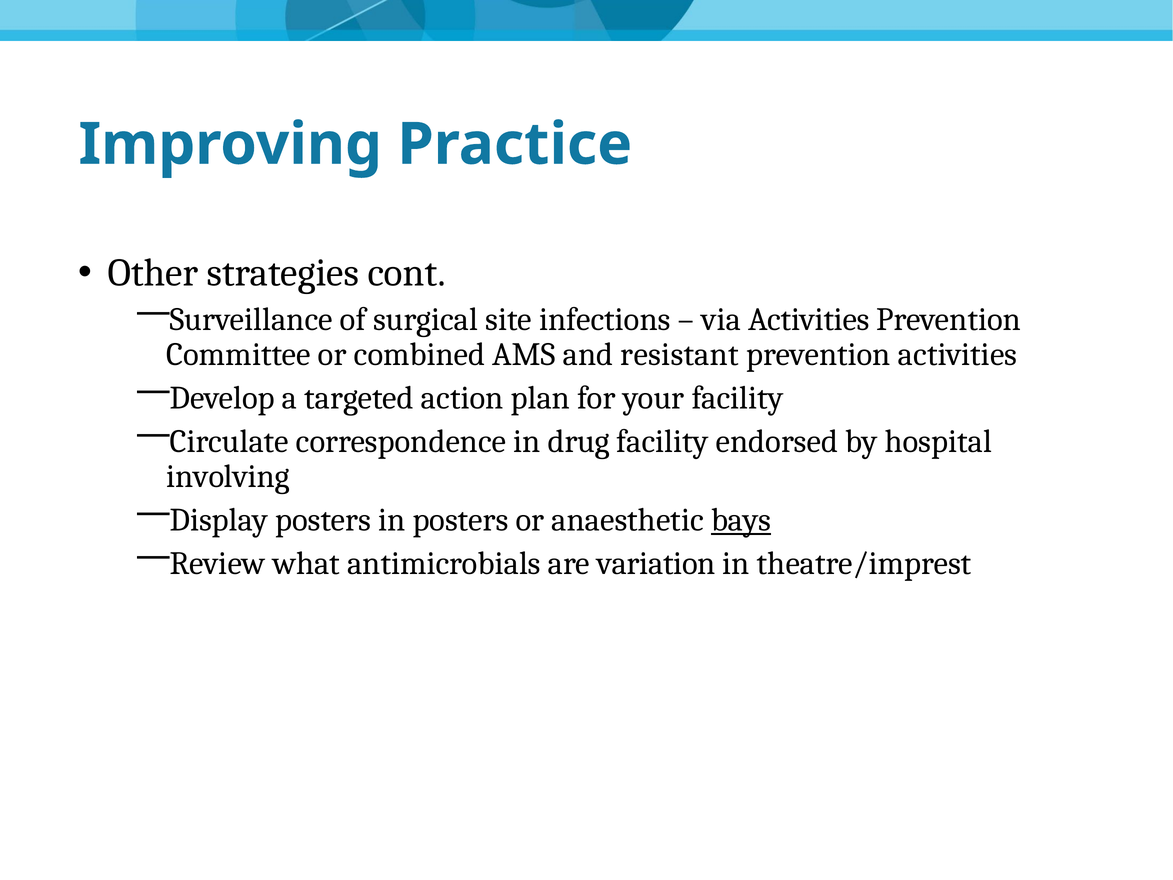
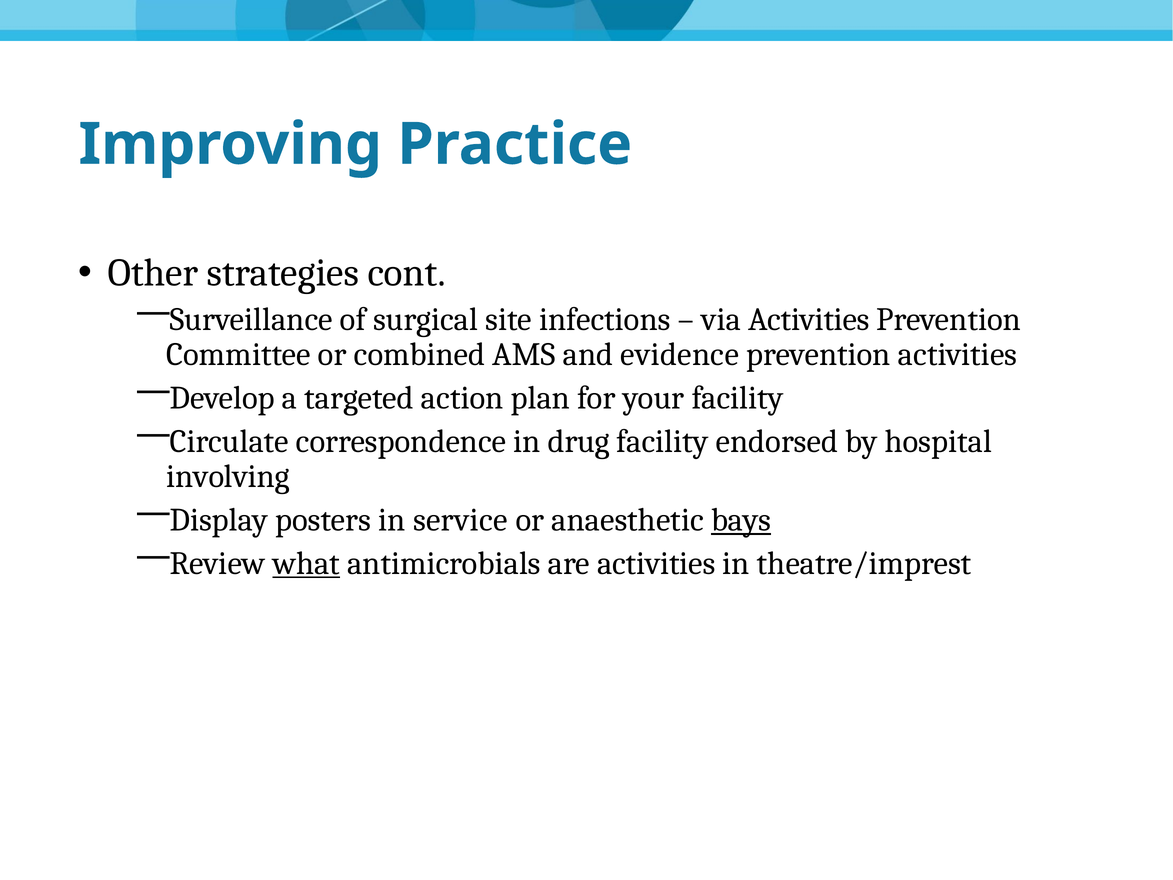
resistant: resistant -> evidence
in posters: posters -> service
what underline: none -> present
are variation: variation -> activities
